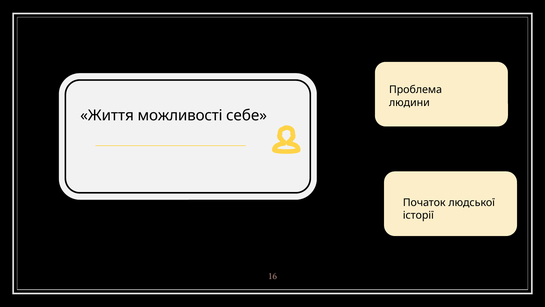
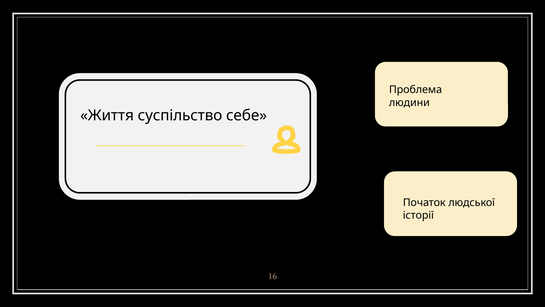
можливості: можливості -> суспiльство
